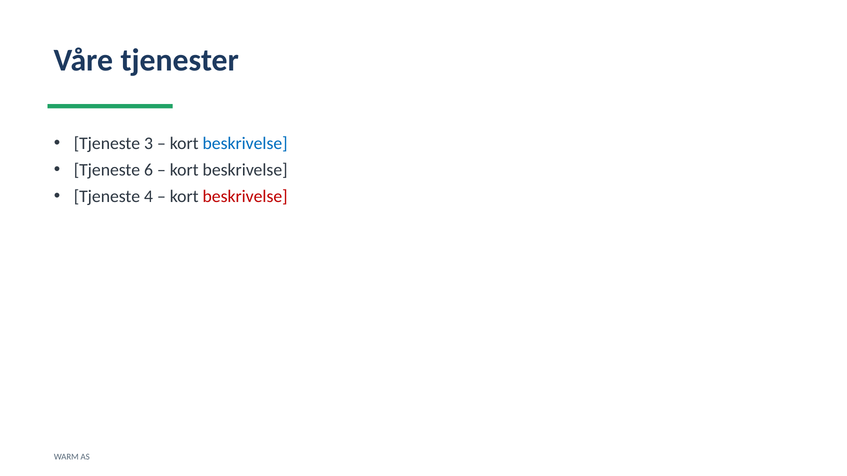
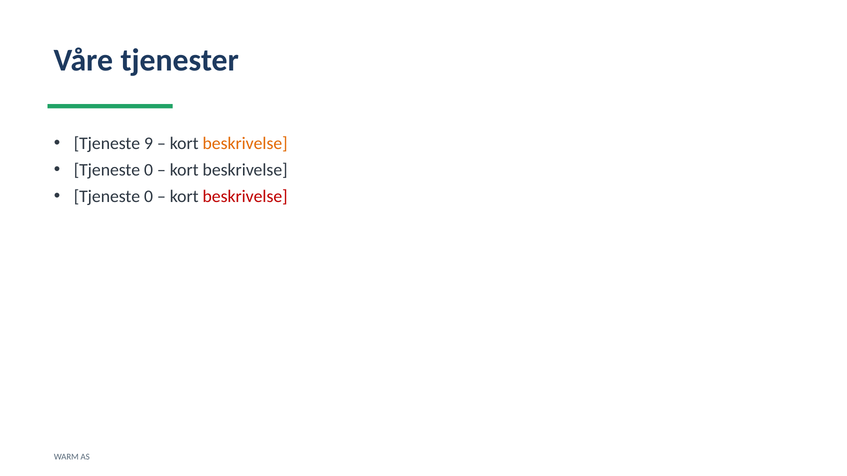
3: 3 -> 9
beskrivelse at (245, 143) colour: blue -> orange
6 at (148, 170): 6 -> 0
4 at (148, 196): 4 -> 0
